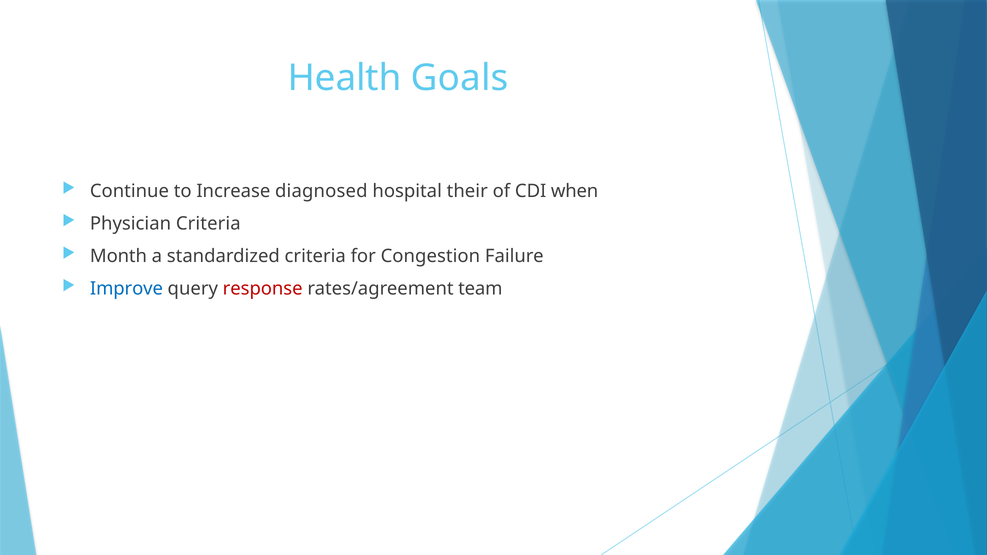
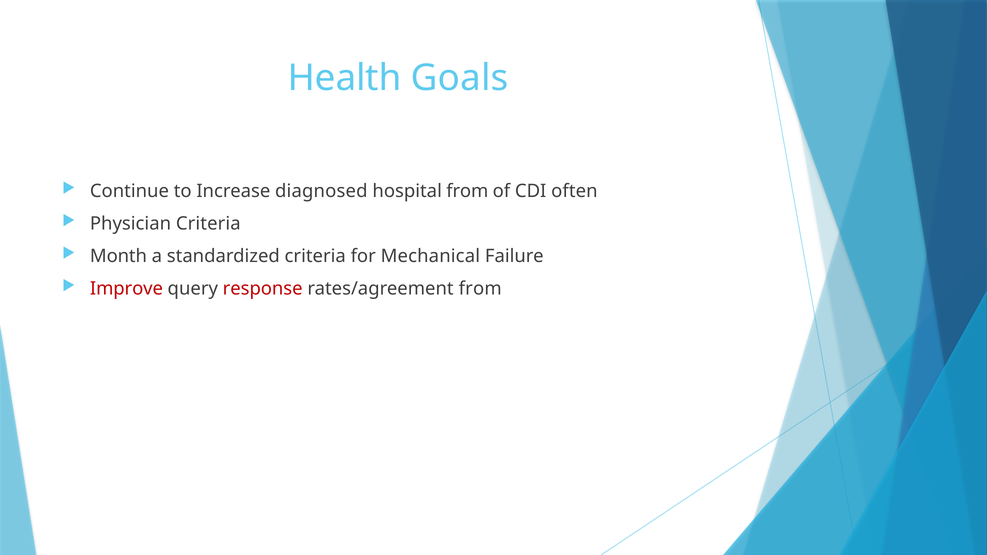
hospital their: their -> from
when: when -> often
Congestion: Congestion -> Mechanical
Improve colour: blue -> red
rates/agreement team: team -> from
